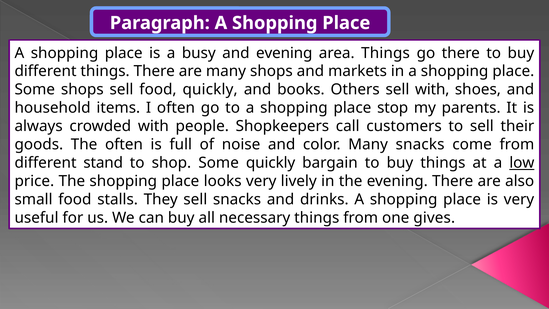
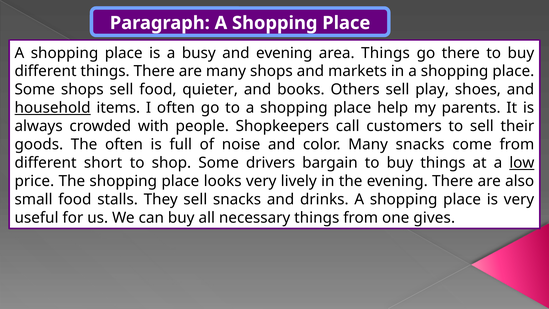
food quickly: quickly -> quieter
sell with: with -> play
household underline: none -> present
stop: stop -> help
stand: stand -> short
Some quickly: quickly -> drivers
